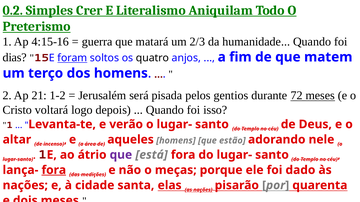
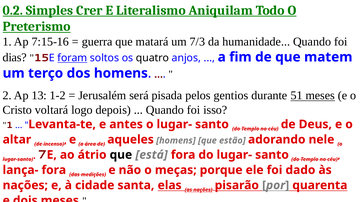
4:15-16: 4:15-16 -> 7:15-16
2/3: 2/3 -> 7/3
21: 21 -> 13
72: 72 -> 51
verão: verão -> antes
1 at (42, 155): 1 -> 7
que at (121, 155) colour: purple -> black
fora at (54, 170) underline: present -> none
